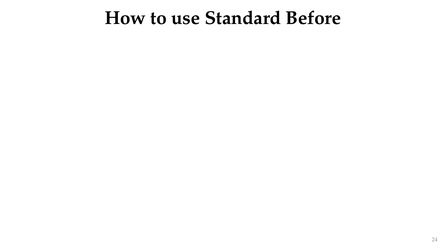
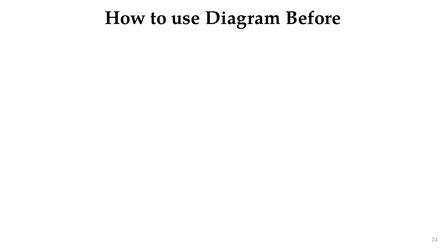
Standard: Standard -> Diagram
